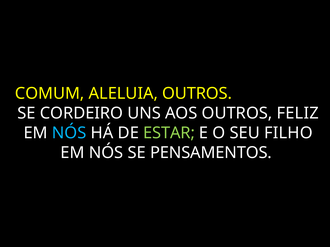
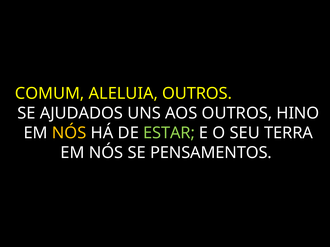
CORDEIRO: CORDEIRO -> AJUDADOS
FELIZ: FELIZ -> HINO
NÓS at (69, 133) colour: light blue -> yellow
FILHO: FILHO -> TERRA
